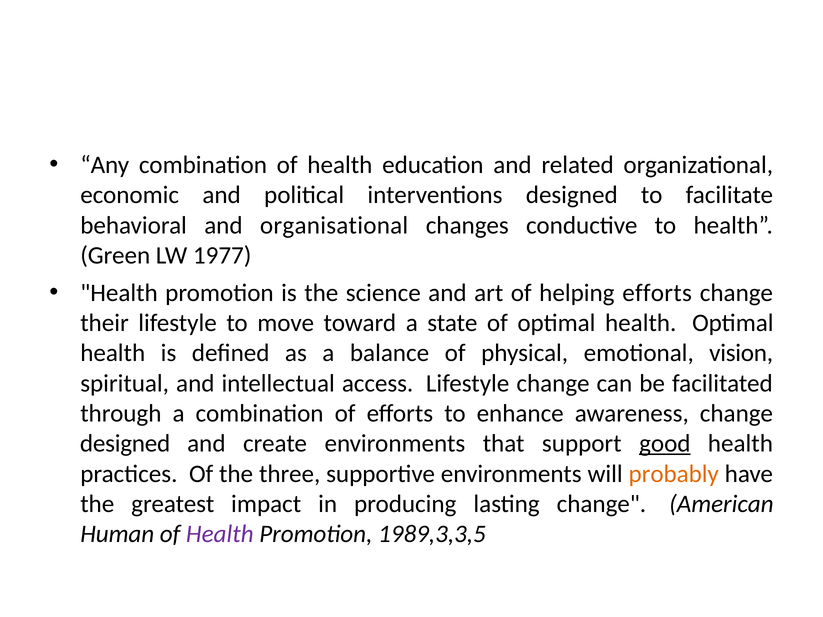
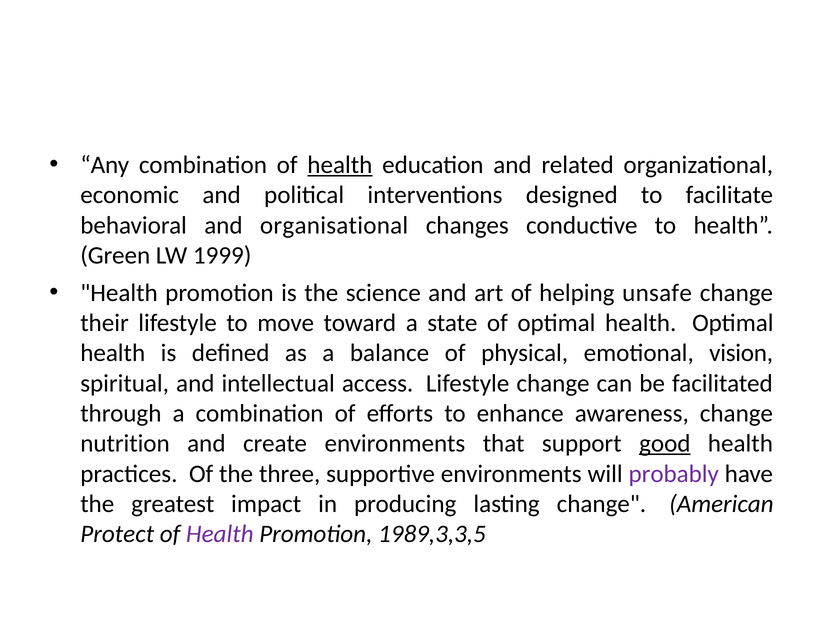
health at (340, 165) underline: none -> present
1977: 1977 -> 1999
helping efforts: efforts -> unsafe
designed at (125, 444): designed -> nutrition
probably colour: orange -> purple
Human: Human -> Protect
